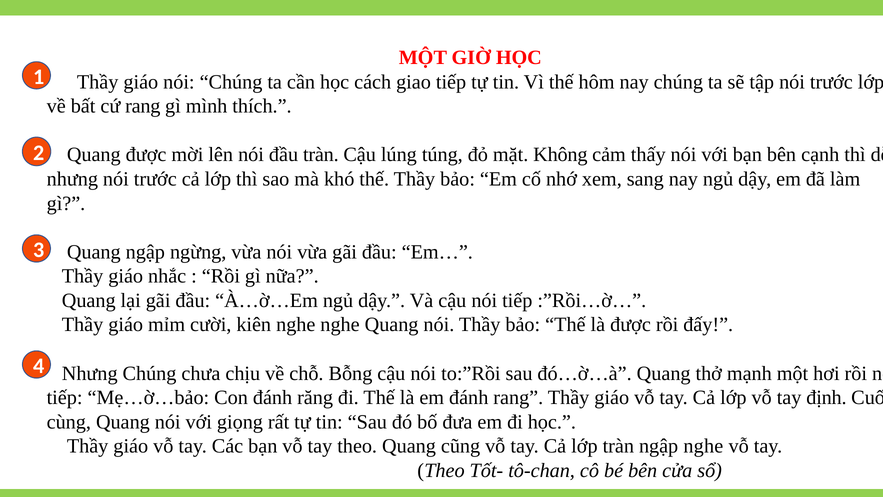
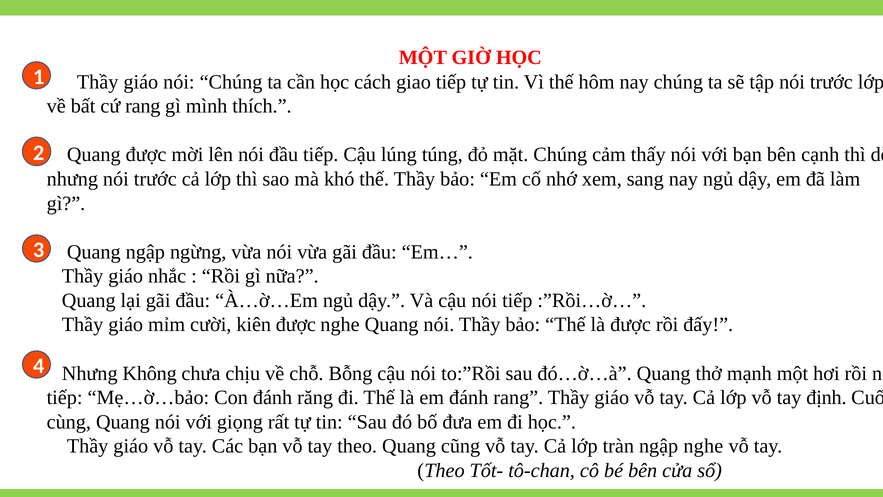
đầu tràn: tràn -> tiếp
mặt Không: Không -> Chúng
kiên nghe: nghe -> được
Nhưng Chúng: Chúng -> Không
